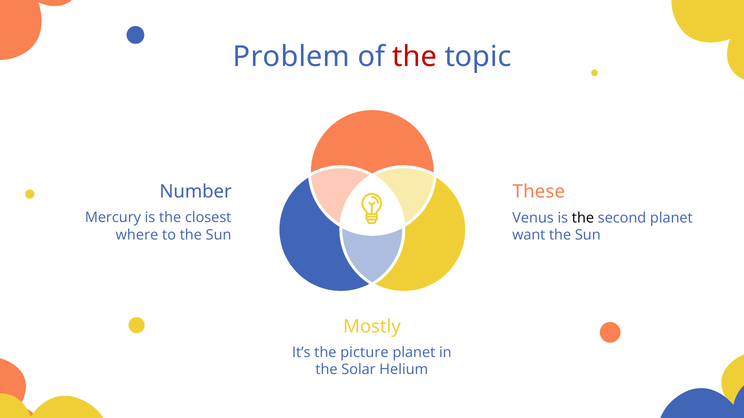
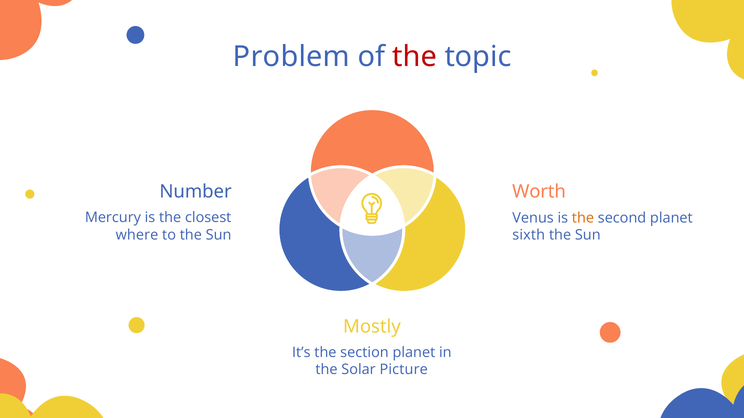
These: These -> Worth
the at (583, 218) colour: black -> orange
want: want -> sixth
picture: picture -> section
Helium: Helium -> Picture
